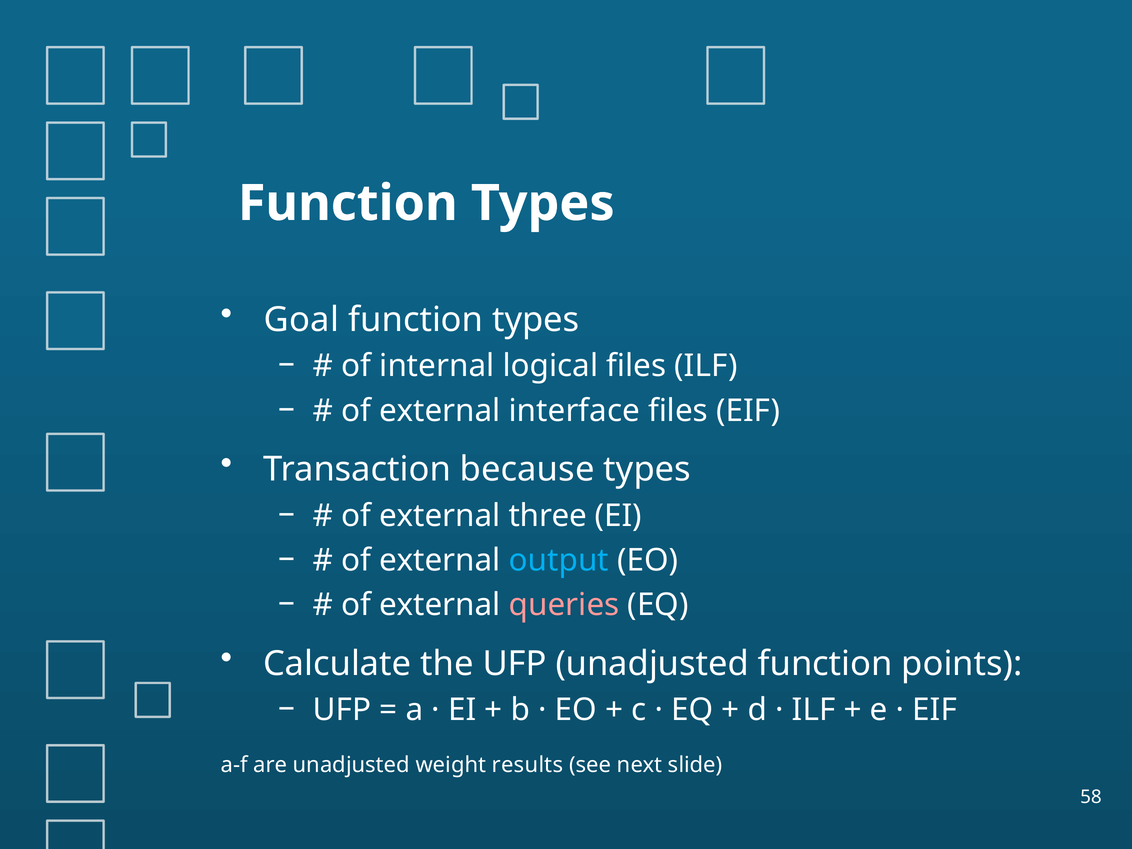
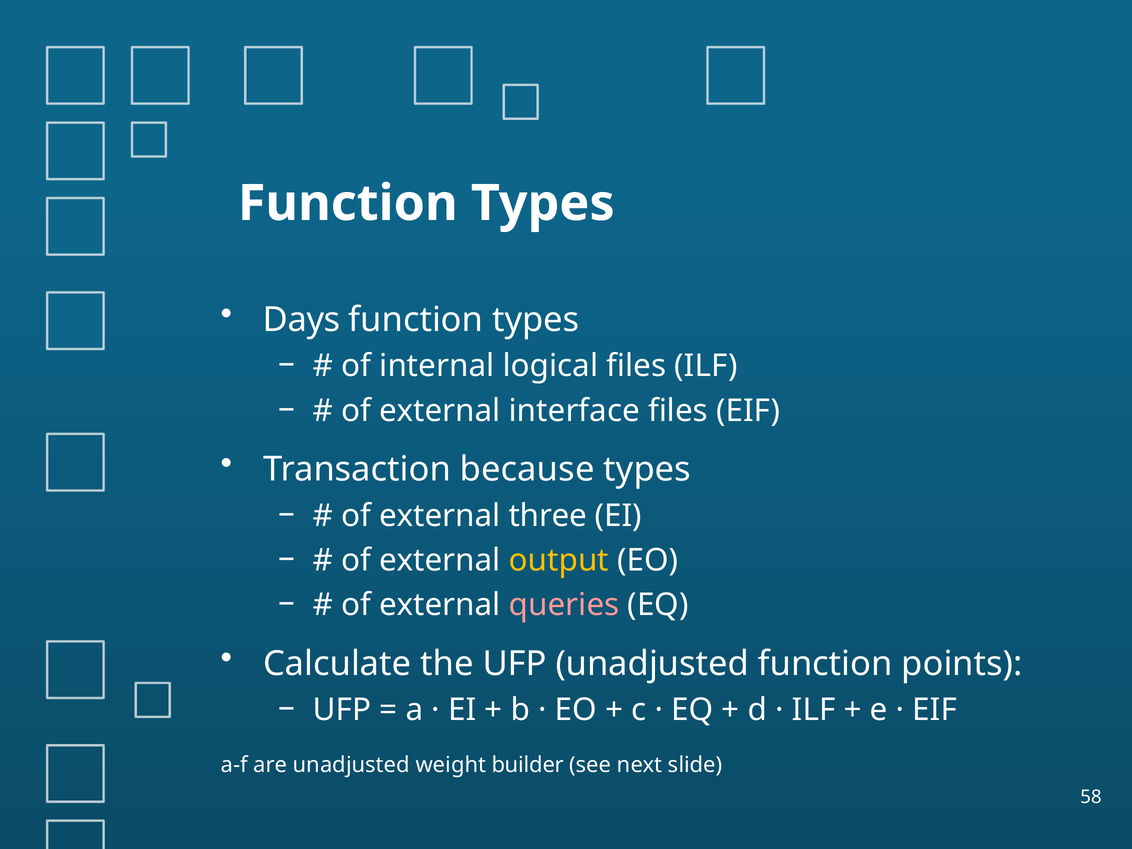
Goal: Goal -> Days
output colour: light blue -> yellow
results: results -> builder
